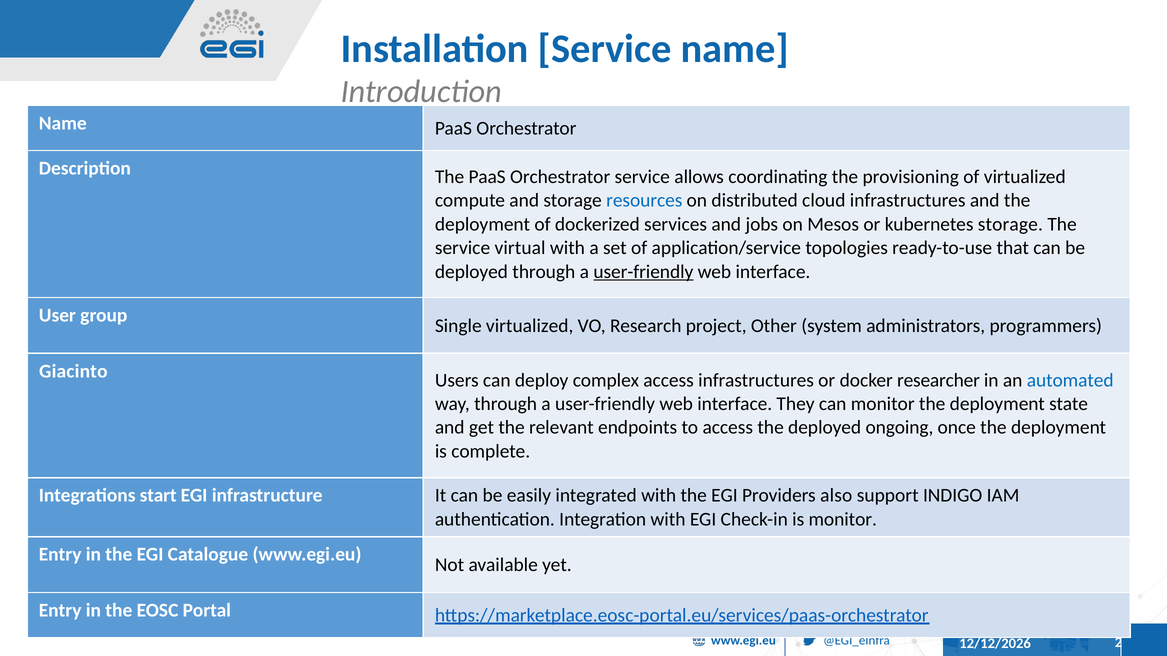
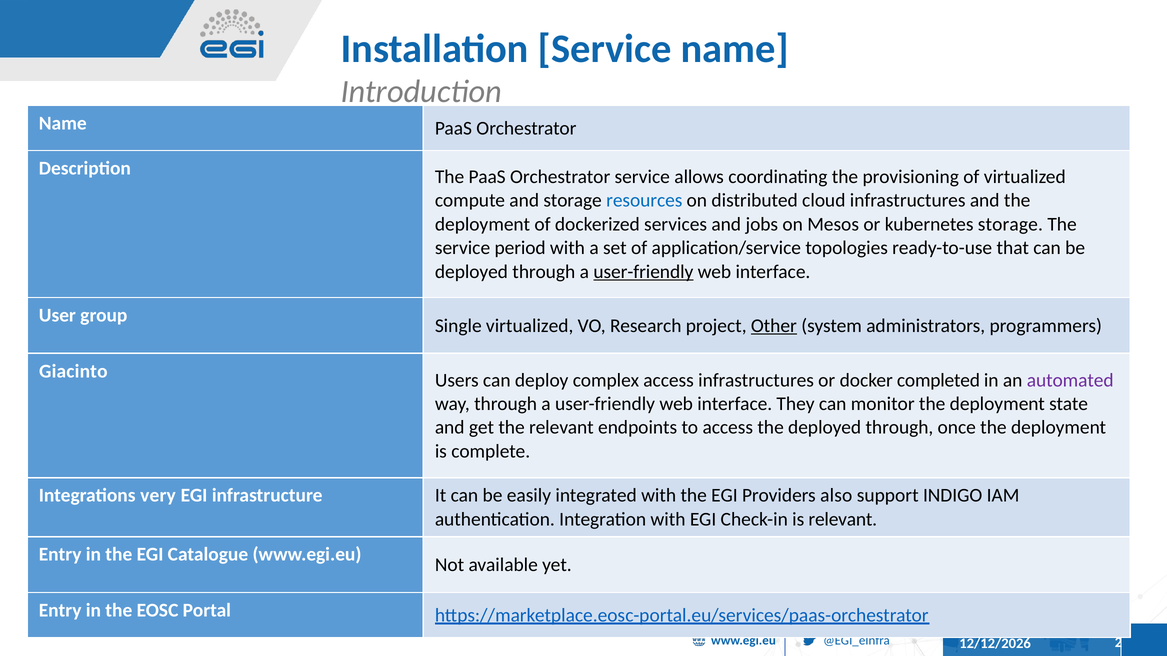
virtual: virtual -> period
Other underline: none -> present
researcher: researcher -> completed
automated colour: blue -> purple
the deployed ongoing: ongoing -> through
start: start -> very
is monitor: monitor -> relevant
